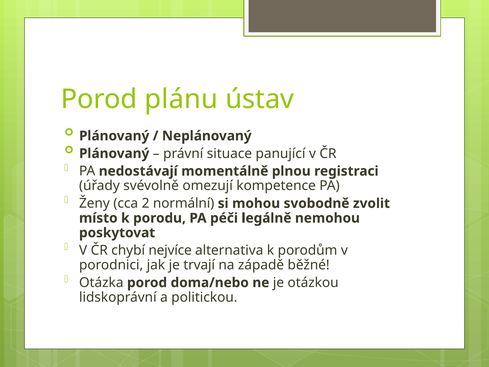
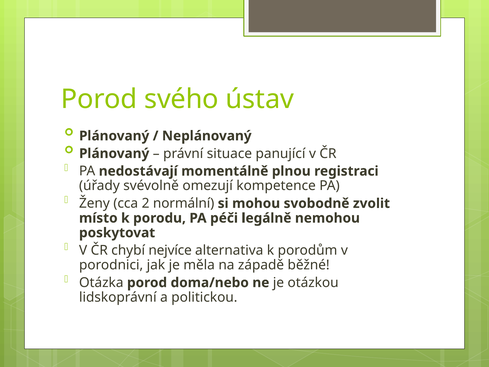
plánu: plánu -> svého
trvají: trvají -> měla
